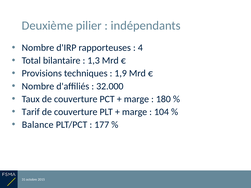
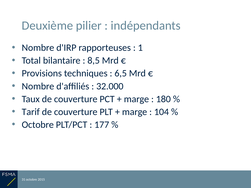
4: 4 -> 1
1,3: 1,3 -> 8,5
1,9: 1,9 -> 6,5
Balance at (38, 125): Balance -> Octobre
